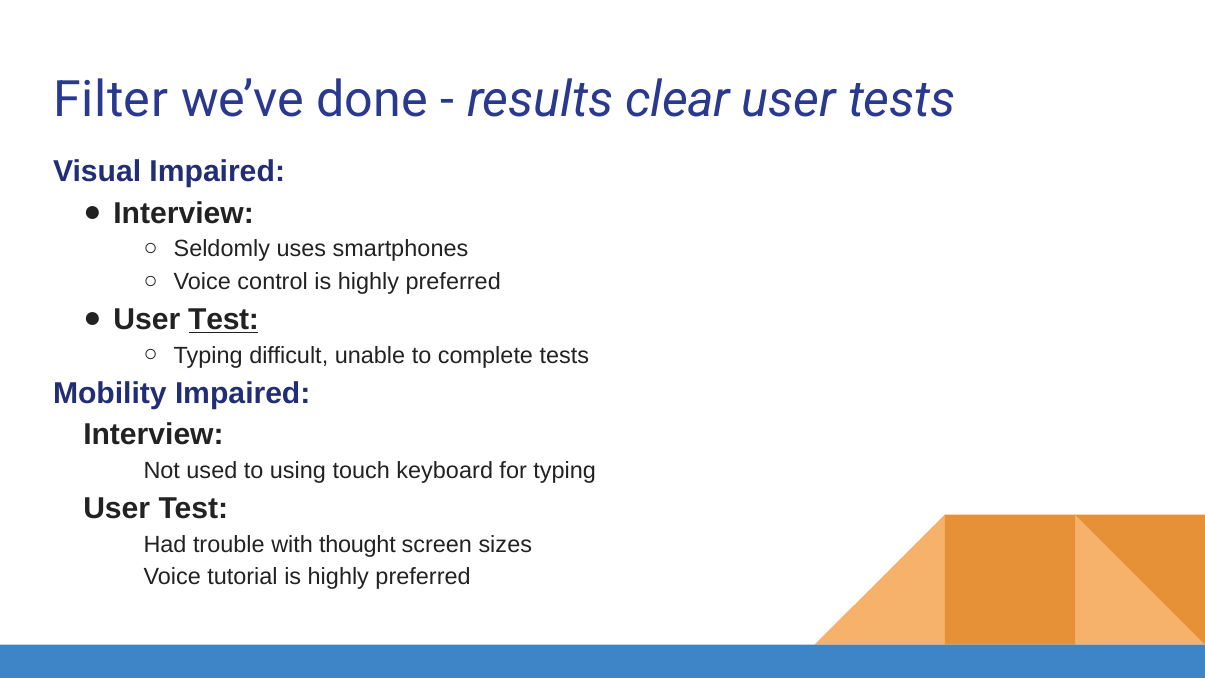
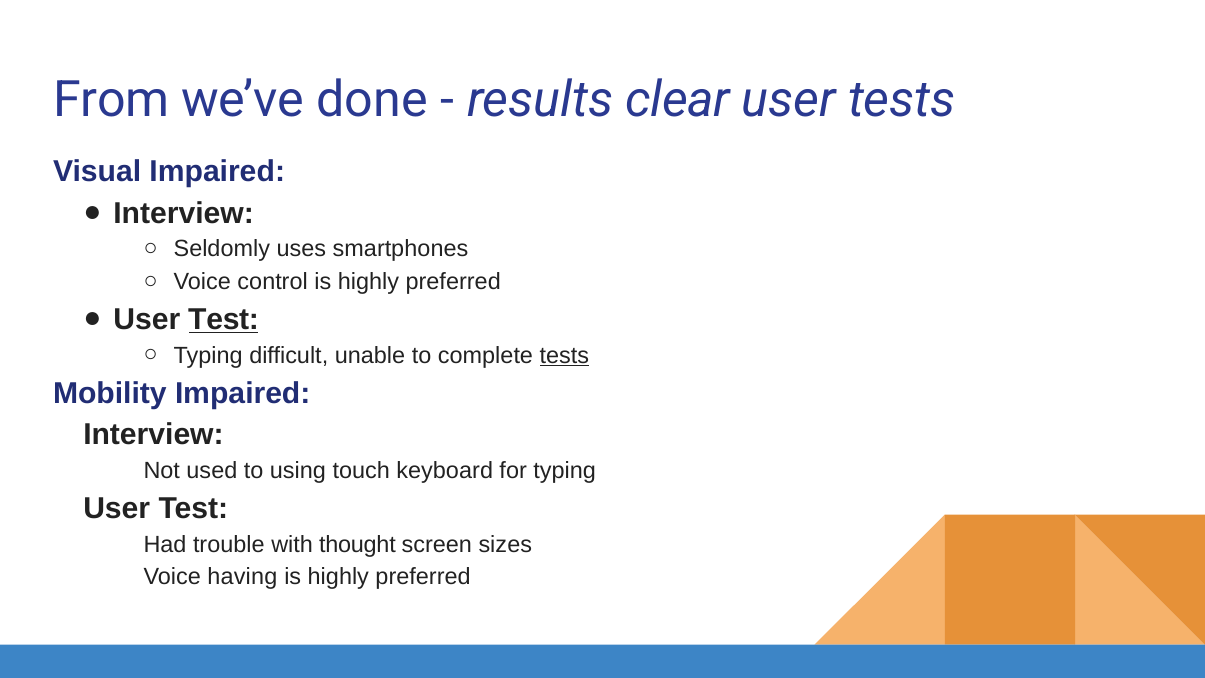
Filter: Filter -> From
tests at (564, 355) underline: none -> present
tutorial: tutorial -> having
